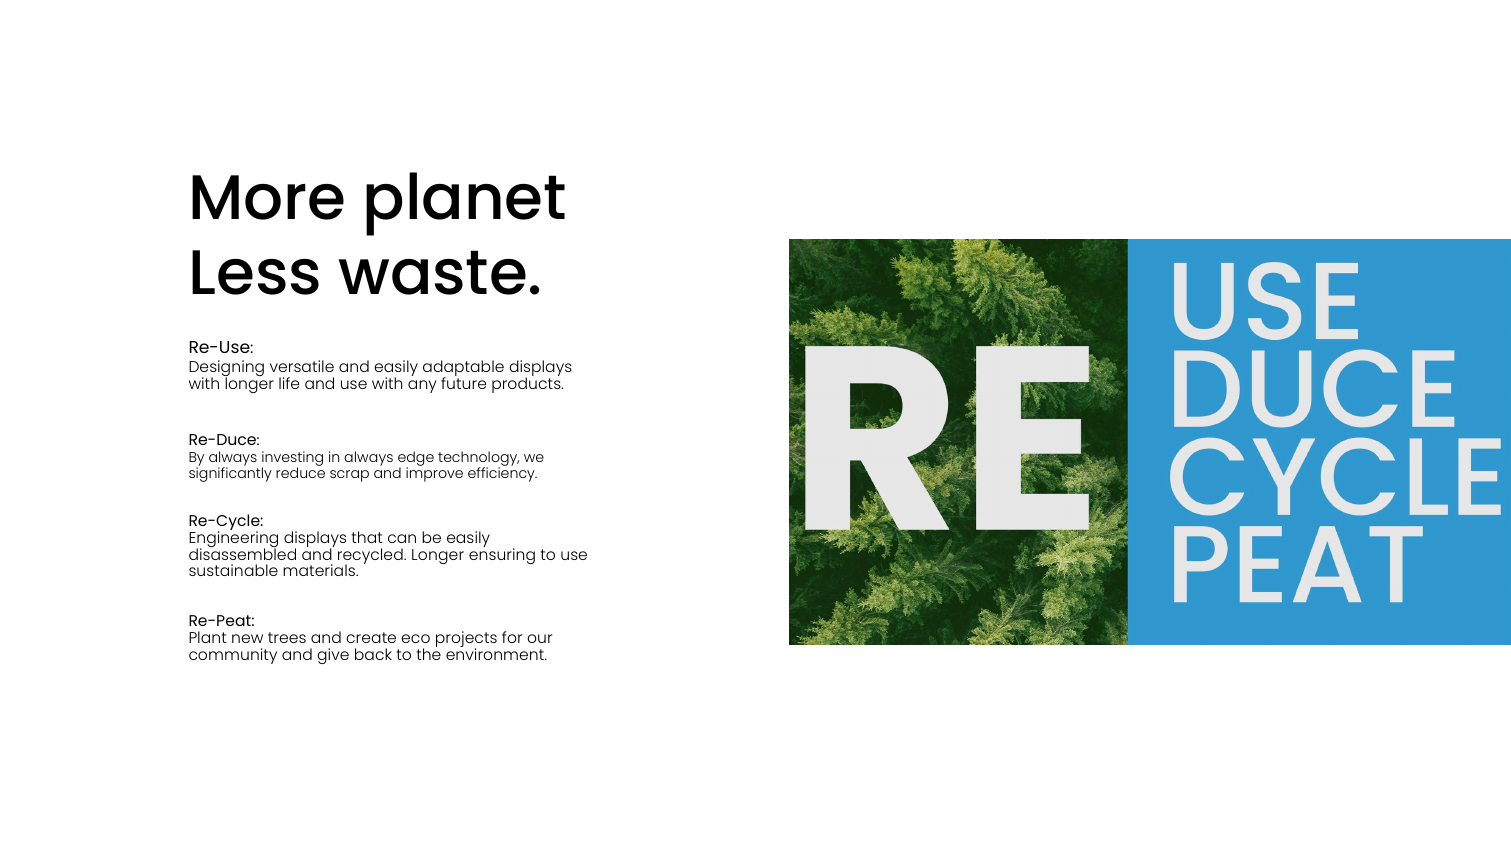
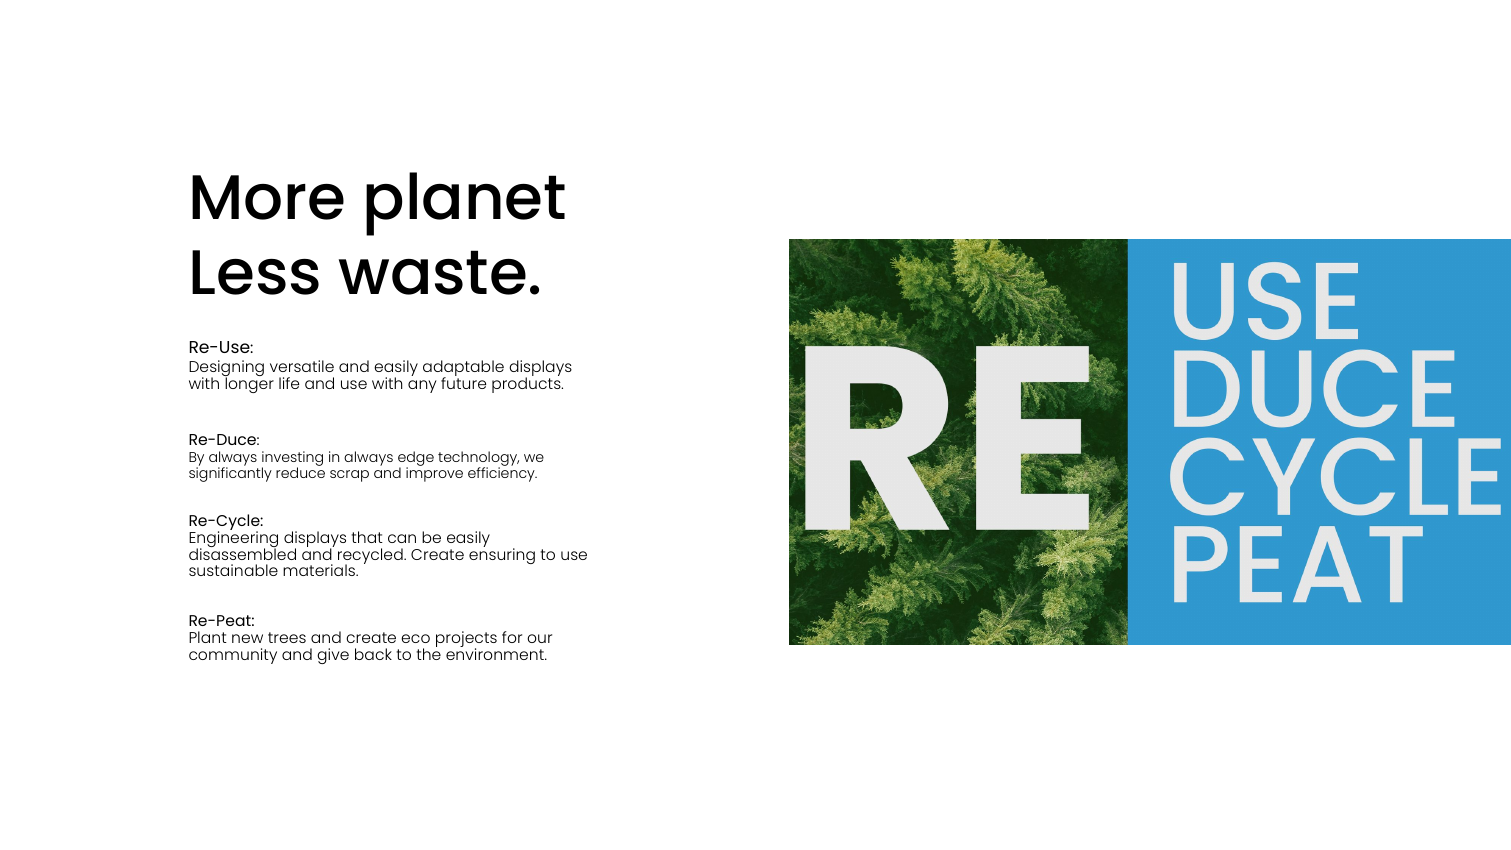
recycled Longer: Longer -> Create
